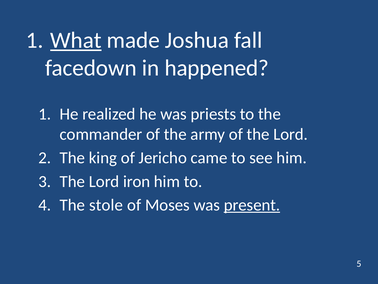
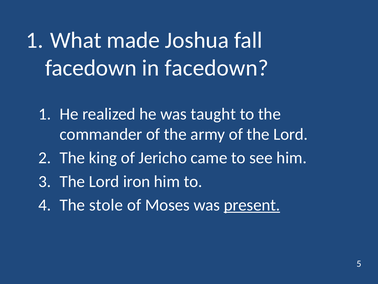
What underline: present -> none
in happened: happened -> facedown
priests: priests -> taught
